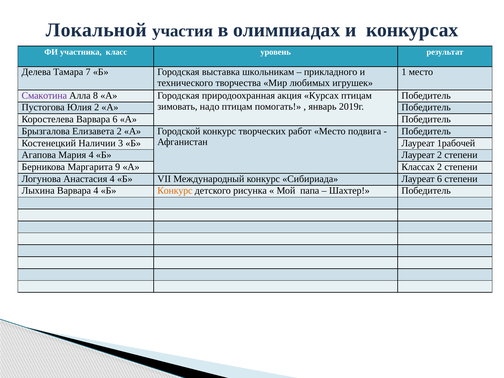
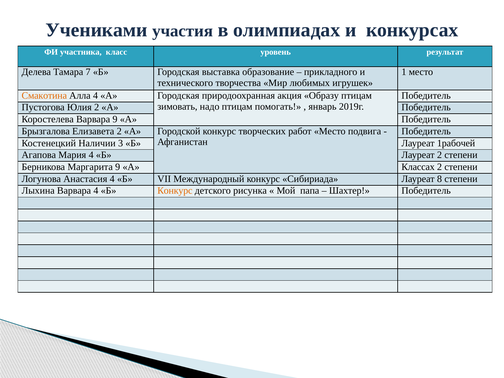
Локальной: Локальной -> Учениками
школьникам: школьникам -> образование
Смакотина colour: purple -> orange
Алла 8: 8 -> 4
Курсах: Курсах -> Образу
Варвара 6: 6 -> 9
Лауреат 6: 6 -> 8
